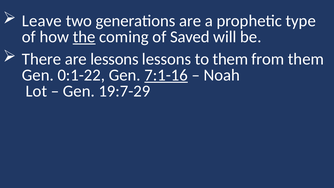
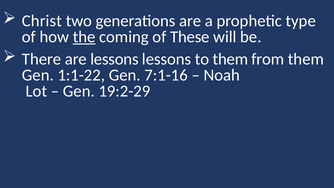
Leave: Leave -> Christ
Saved: Saved -> These
0:1-22: 0:1-22 -> 1:1-22
7:1-16 underline: present -> none
19:7-29: 19:7-29 -> 19:2-29
